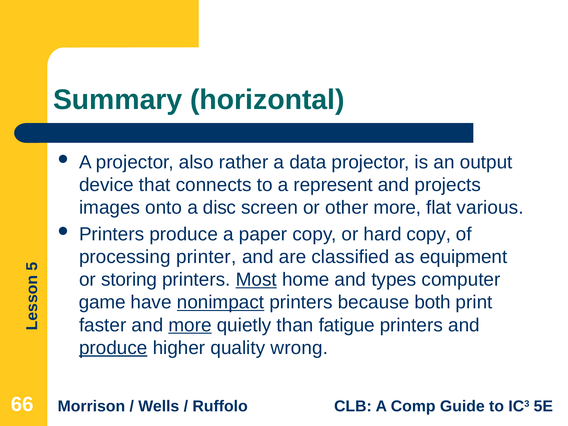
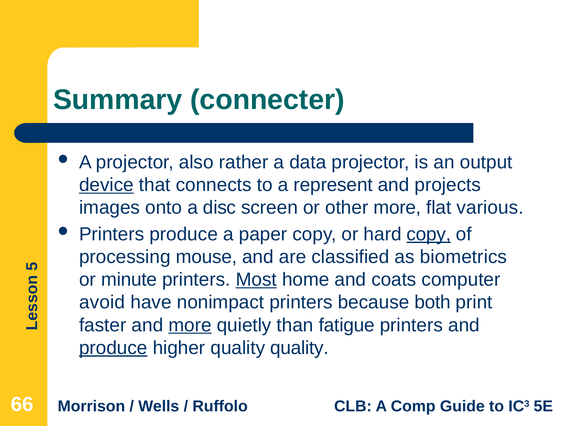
horizontal: horizontal -> connecter
device underline: none -> present
copy at (429, 234) underline: none -> present
printer: printer -> mouse
equipment: equipment -> biometrics
storing: storing -> minute
types: types -> coats
game: game -> avoid
nonimpact underline: present -> none
quality wrong: wrong -> quality
